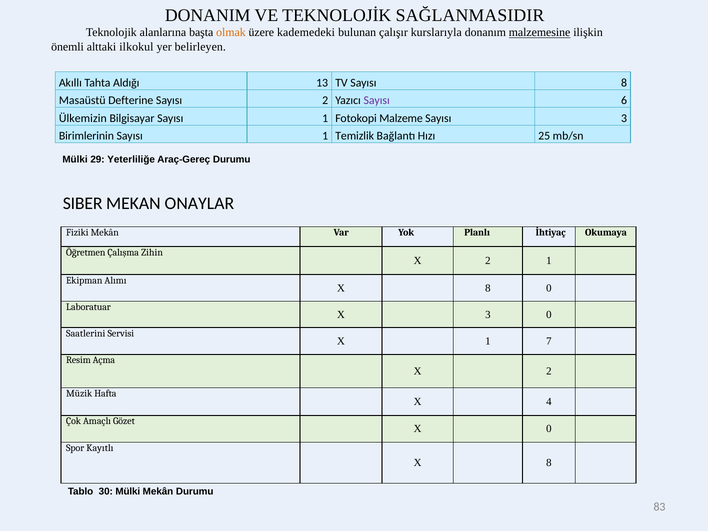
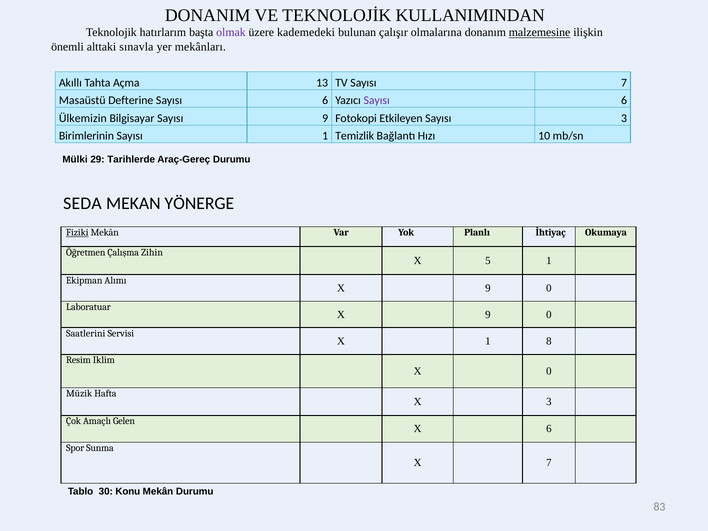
SAĞLANMASIDIR: SAĞLANMASIDIR -> KULLANIMINDAN
alanlarına: alanlarına -> hatırlarım
olmak colour: orange -> purple
kurslarıyla: kurslarıyla -> olmalarına
ilkokul: ilkokul -> sınavla
belirleyen: belirleyen -> mekânları
Aldığı: Aldığı -> Açma
Sayısı 8: 8 -> 7
2 at (325, 101): 2 -> 6
Bilgisayar Sayısı 1: 1 -> 9
Malzeme: Malzeme -> Etkileyen
25: 25 -> 10
Yeterliliğe: Yeterliliğe -> Tarihlerde
SIBER: SIBER -> SEDA
ONAYLAR: ONAYLAR -> YÖNERGE
Fiziki underline: none -> present
2 at (488, 261): 2 -> 5
8 at (488, 288): 8 -> 9
3 at (488, 315): 3 -> 9
7: 7 -> 8
Açma: Açma -> Iklim
2 at (549, 371): 2 -> 0
X 4: 4 -> 3
Gözet: Gözet -> Gelen
X 0: 0 -> 6
Kayıtlı: Kayıtlı -> Sunma
8 at (549, 463): 8 -> 7
30 Mülki: Mülki -> Konu
